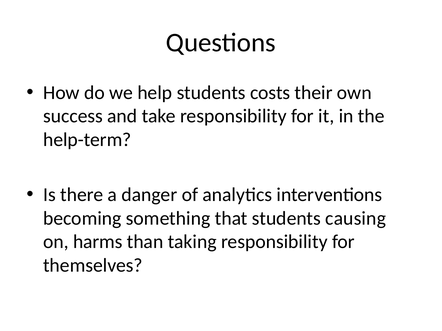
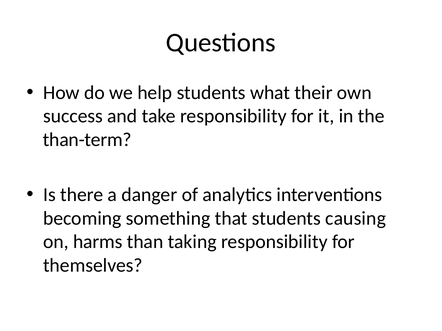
costs: costs -> what
help-term: help-term -> than-term
